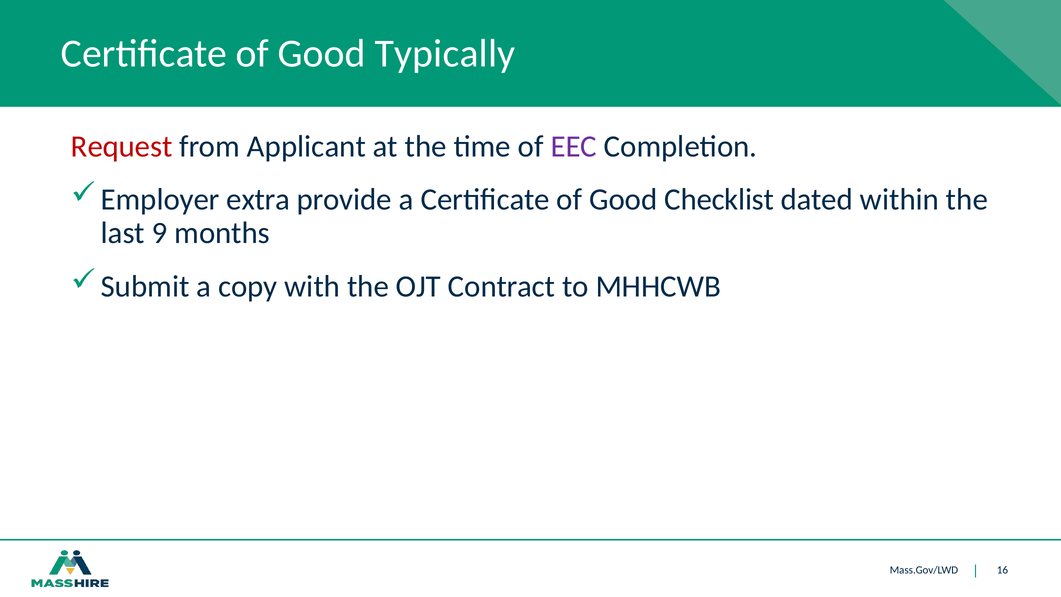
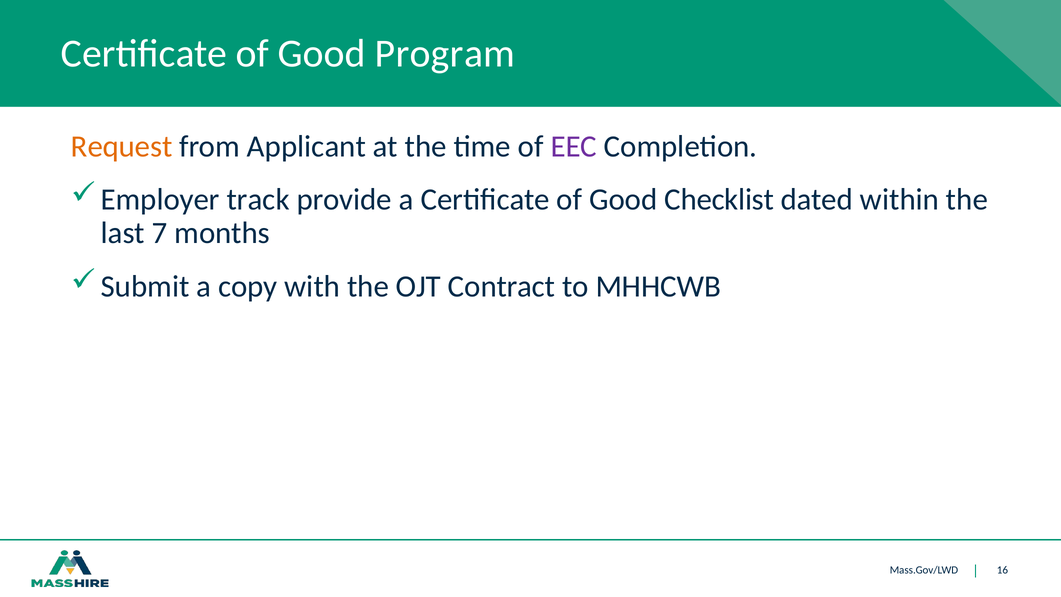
Typically: Typically -> Program
Request colour: red -> orange
extra: extra -> track
9: 9 -> 7
